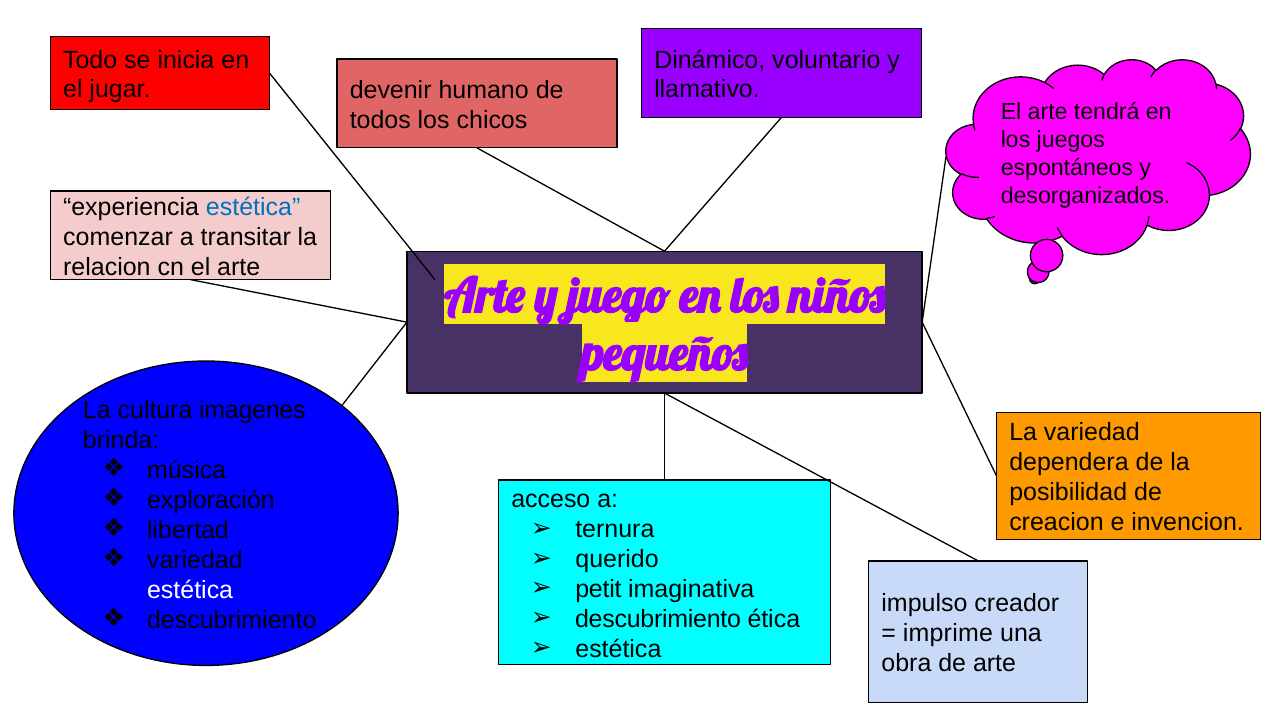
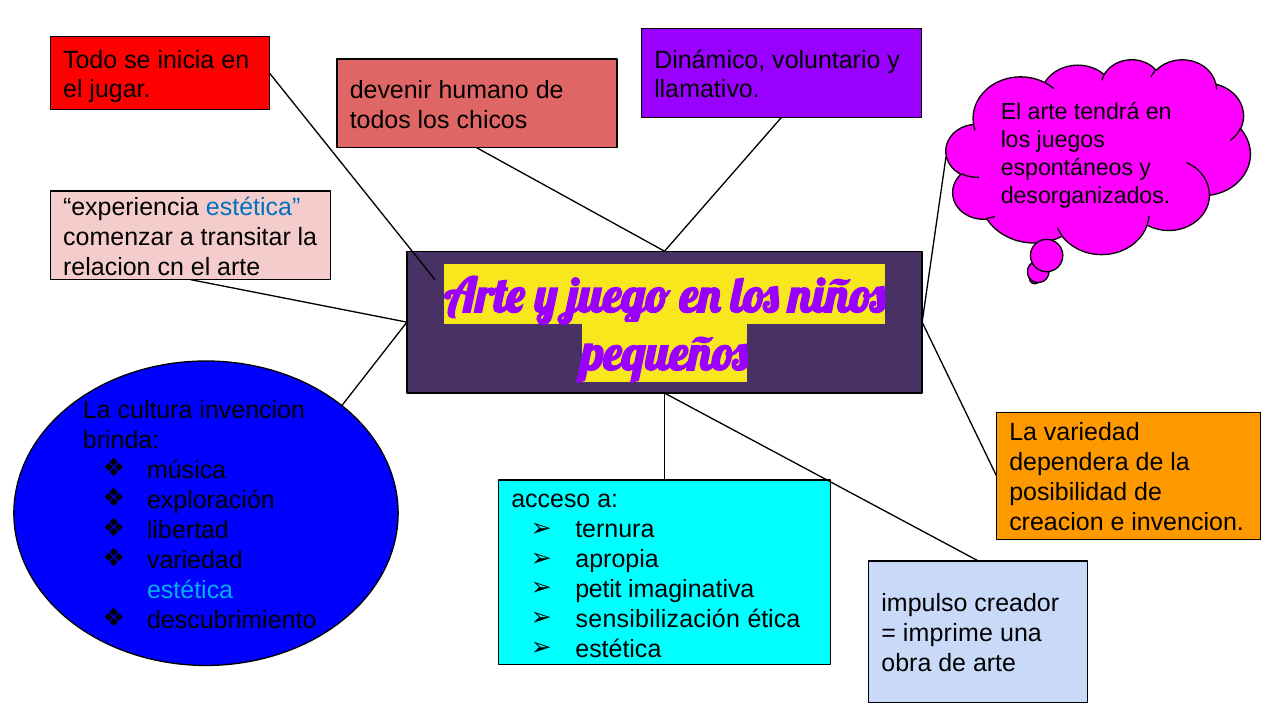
cultura imagenes: imagenes -> invencion
querido: querido -> apropia
estética at (190, 590) colour: white -> light blue
descubrimiento at (658, 619): descubrimiento -> sensibilización
